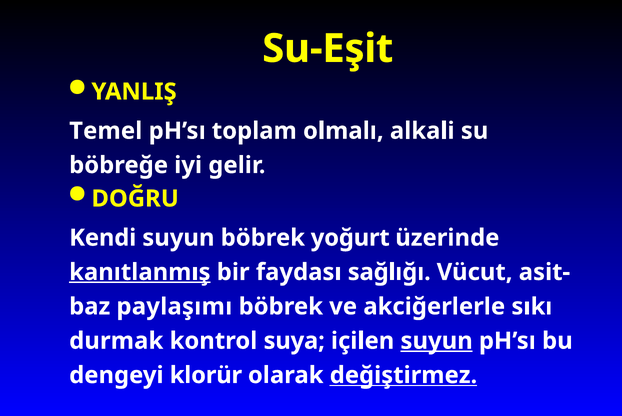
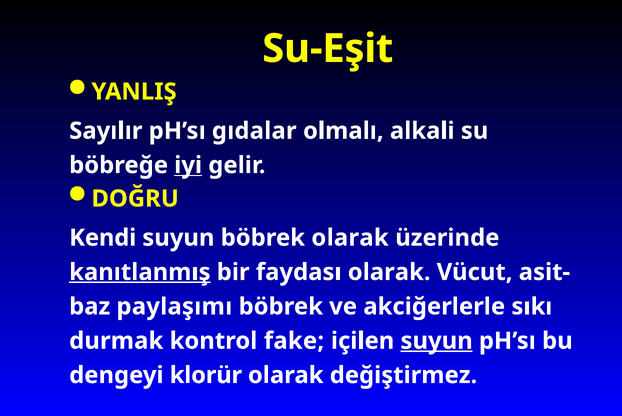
Temel: Temel -> Sayılır
toplam: toplam -> gıdalar
iyi underline: none -> present
böbrek yoğurt: yoğurt -> olarak
faydası sağlığı: sağlığı -> olarak
suya: suya -> fake
değiştirmez underline: present -> none
